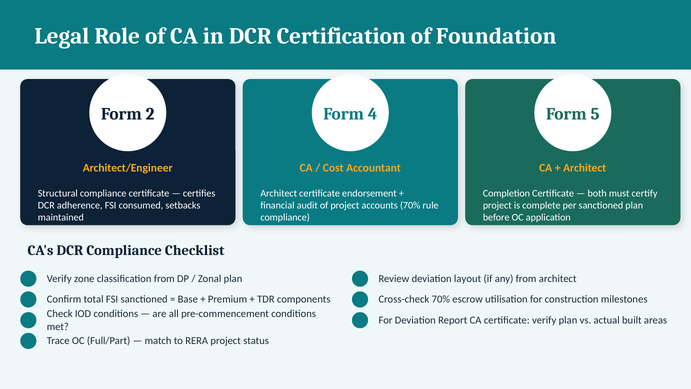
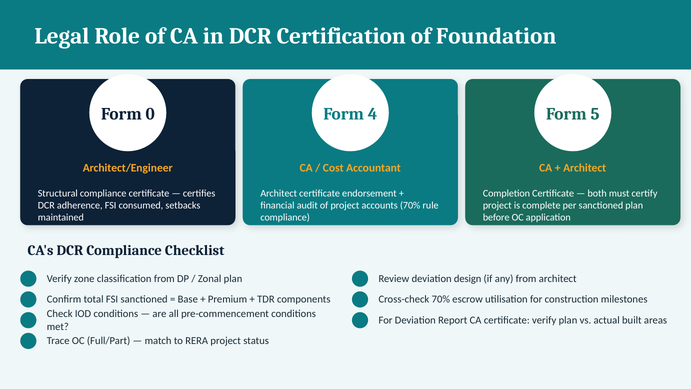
2: 2 -> 0
layout: layout -> design
